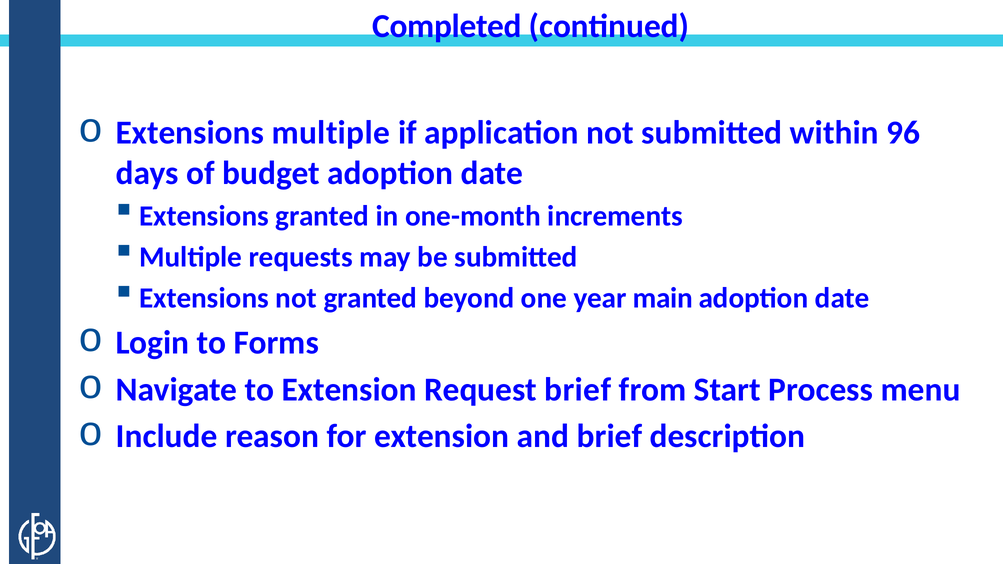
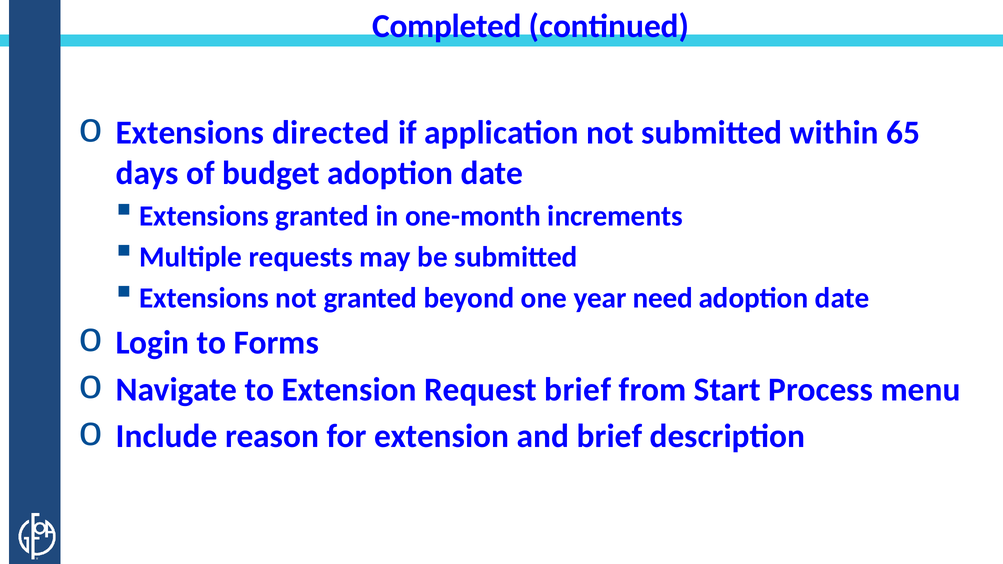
Extensions multiple: multiple -> directed
96: 96 -> 65
main: main -> need
